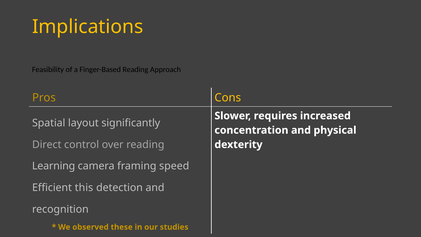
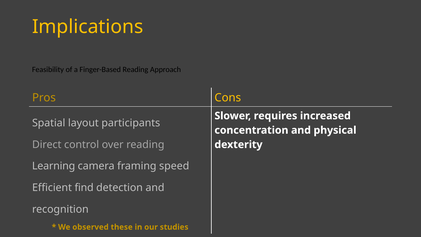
significantly: significantly -> participants
this: this -> find
